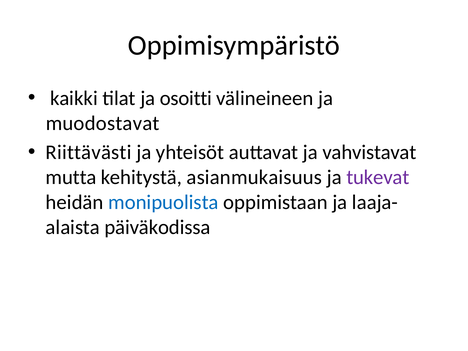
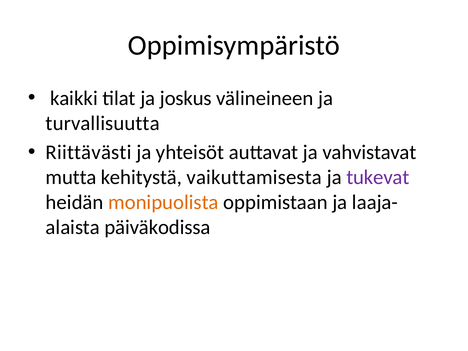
osoitti: osoitti -> joskus
muodostavat: muodostavat -> turvallisuutta
asianmukaisuus: asianmukaisuus -> vaikuttamisesta
monipuolista colour: blue -> orange
